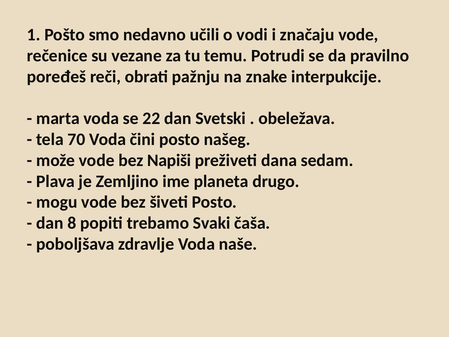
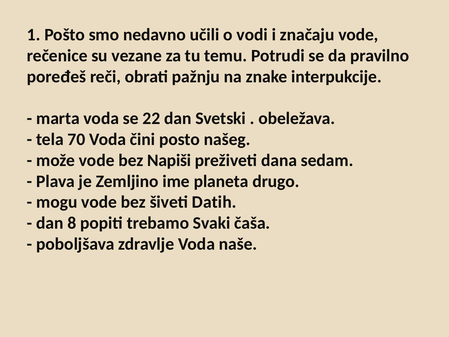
šiveti Posto: Posto -> Datih
